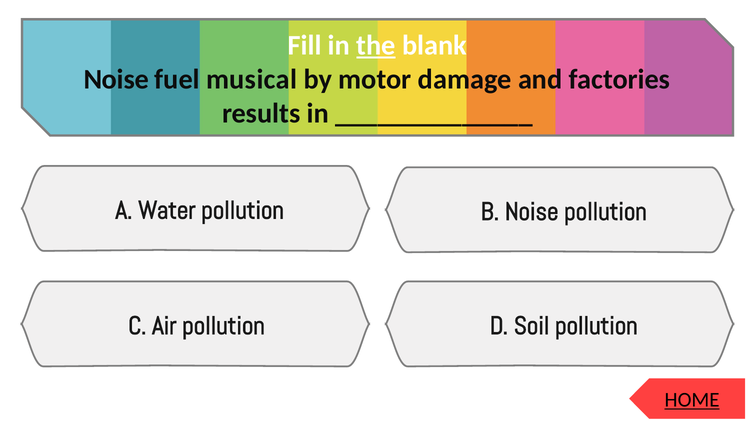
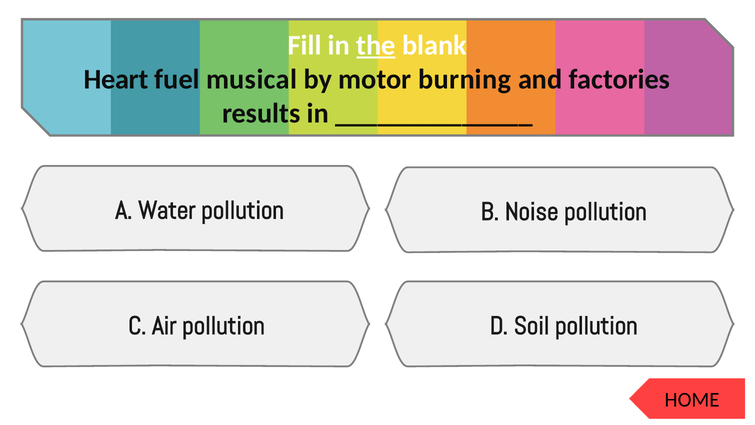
Noise at (116, 79): Noise -> Heart
damage: damage -> burning
HOME underline: present -> none
